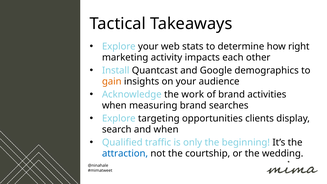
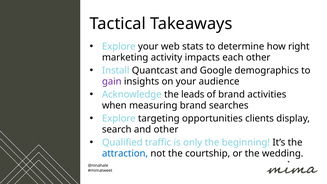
gain colour: orange -> purple
work: work -> leads
and when: when -> other
